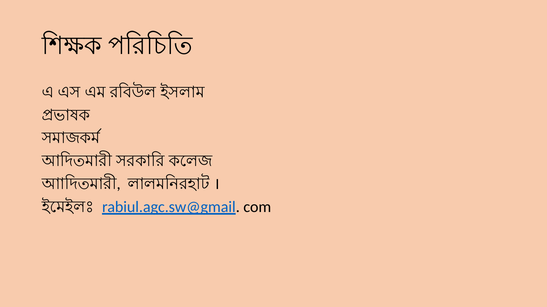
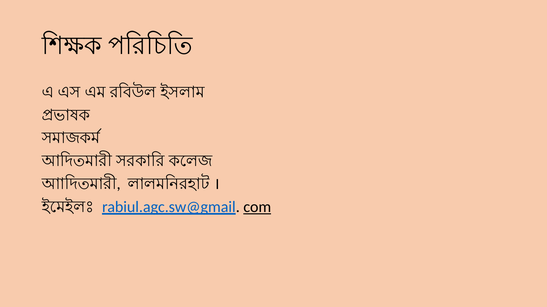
com underline: none -> present
